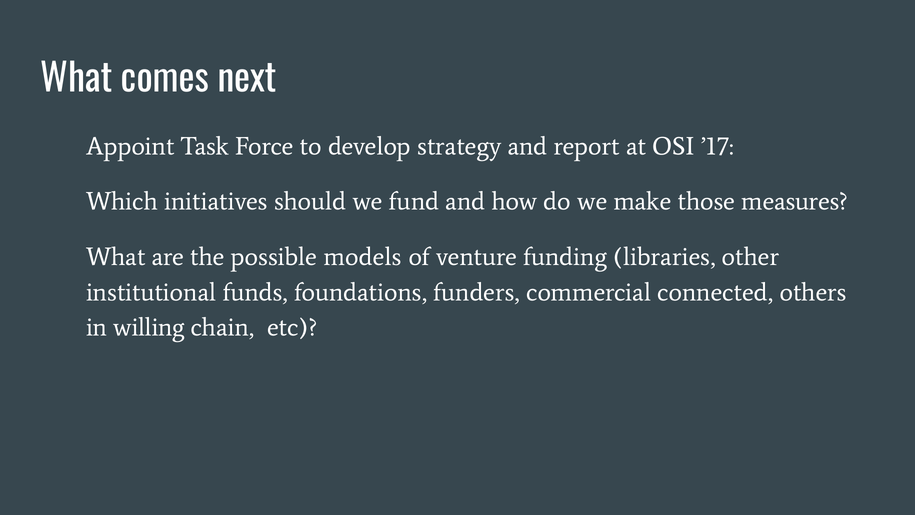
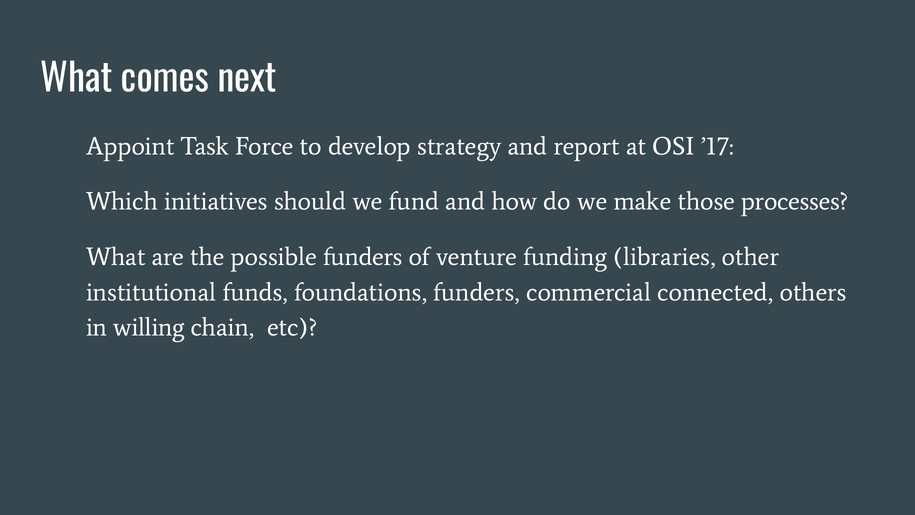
measures: measures -> processes
possible models: models -> funders
